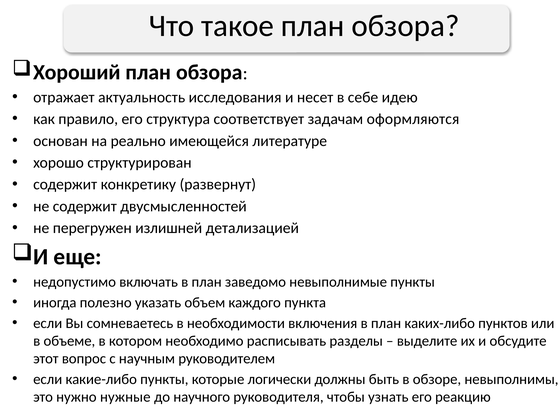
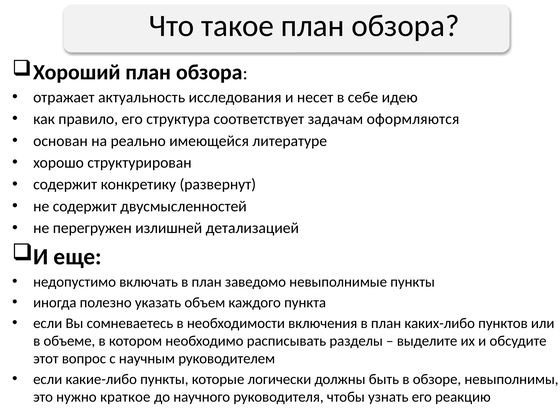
нужные: нужные -> краткое
